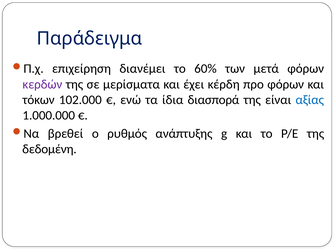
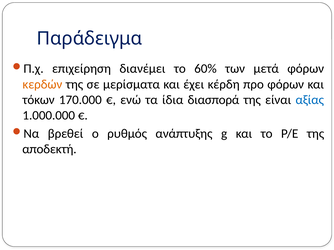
κερδών colour: purple -> orange
102.000: 102.000 -> 170.000
δεδομένη: δεδομένη -> αποδεκτή
